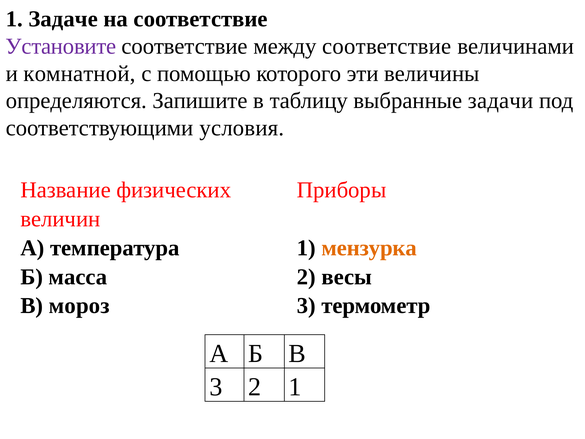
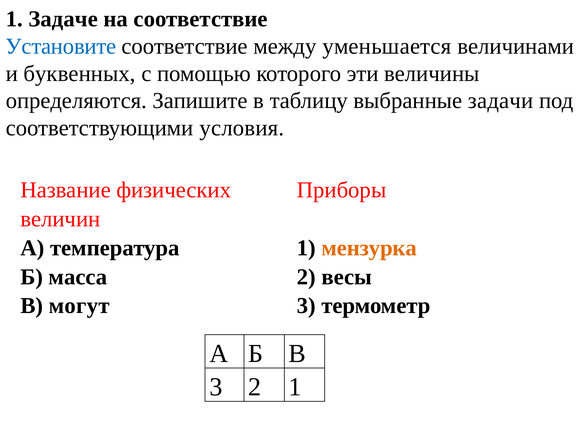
Установите colour: purple -> blue
между соответствие: соответствие -> уменьшается
комнатной: комнатной -> буквенных
мороз: мороз -> могут
